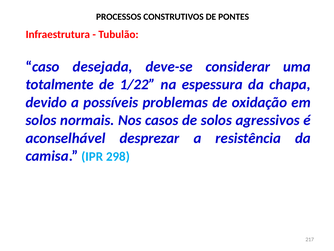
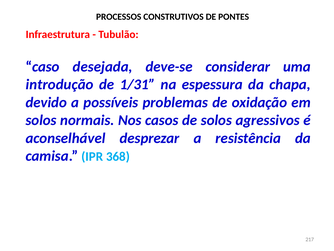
totalmente: totalmente -> introdução
1/22: 1/22 -> 1/31
298: 298 -> 368
